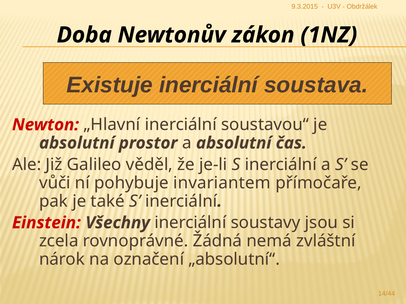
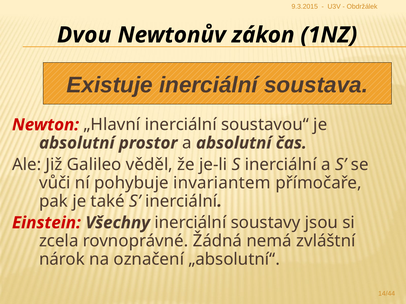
Doba: Doba -> Dvou
